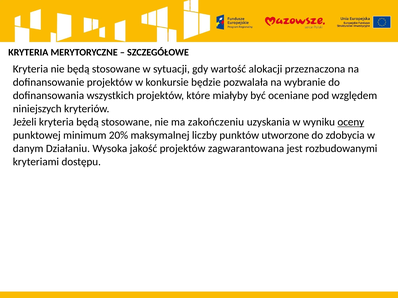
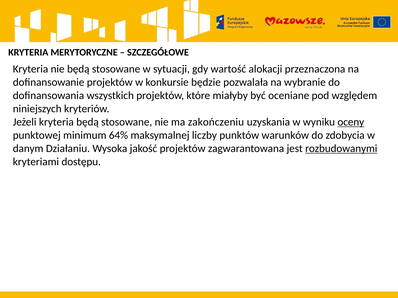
20%: 20% -> 64%
utworzone: utworzone -> warunków
rozbudowanymi underline: none -> present
